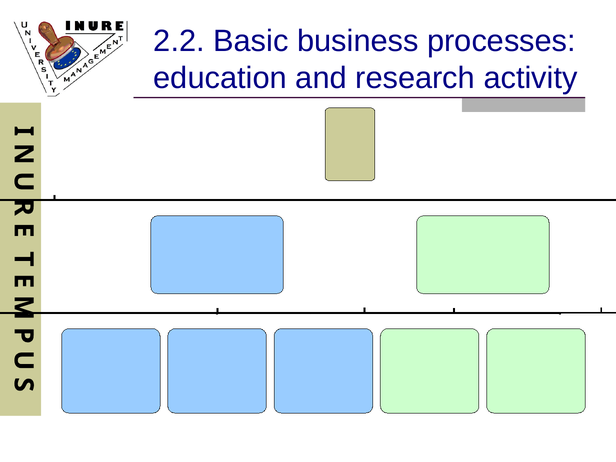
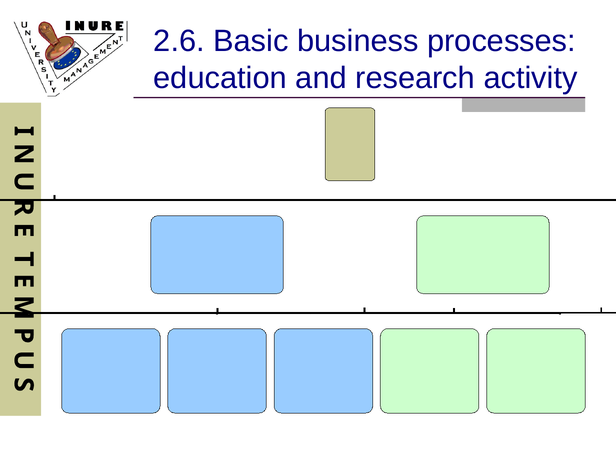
2.2: 2.2 -> 2.6
